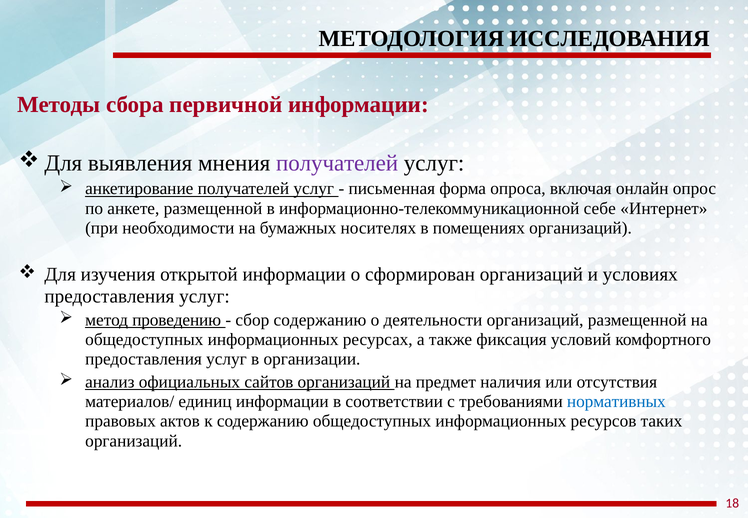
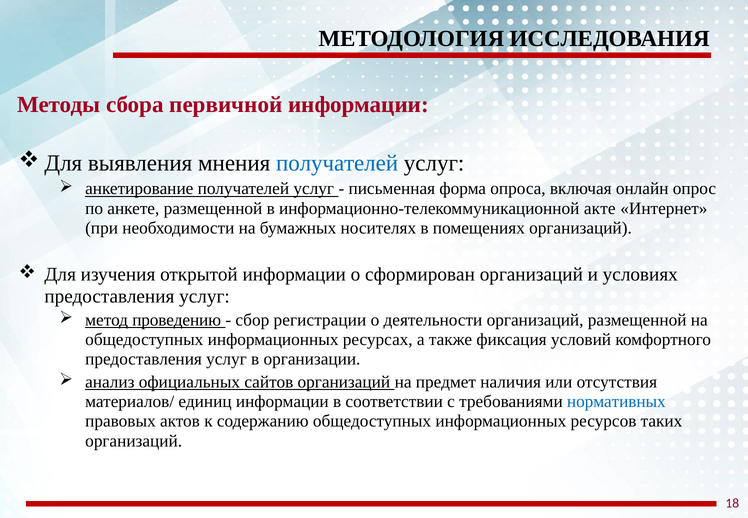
получателей at (337, 163) colour: purple -> blue
себе: себе -> акте
сбор содержанию: содержанию -> регистрации
